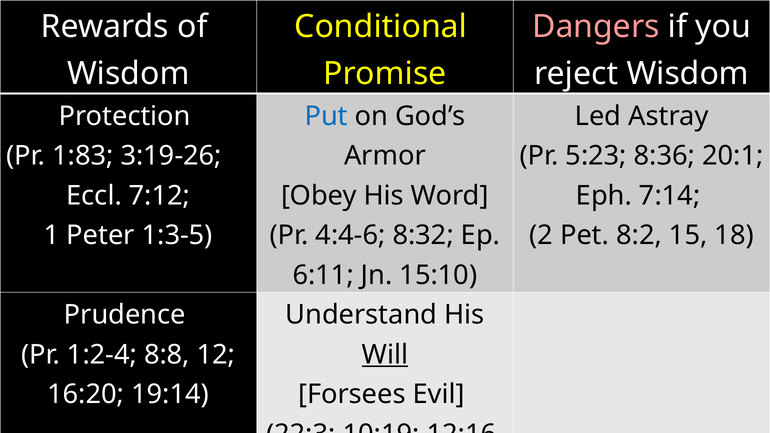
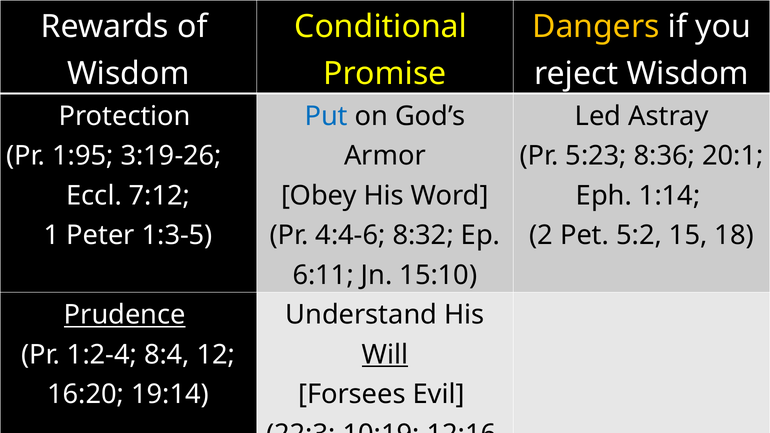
Dangers colour: pink -> yellow
1:83: 1:83 -> 1:95
7:14: 7:14 -> 1:14
8:2: 8:2 -> 5:2
Prudence underline: none -> present
8:8: 8:8 -> 8:4
